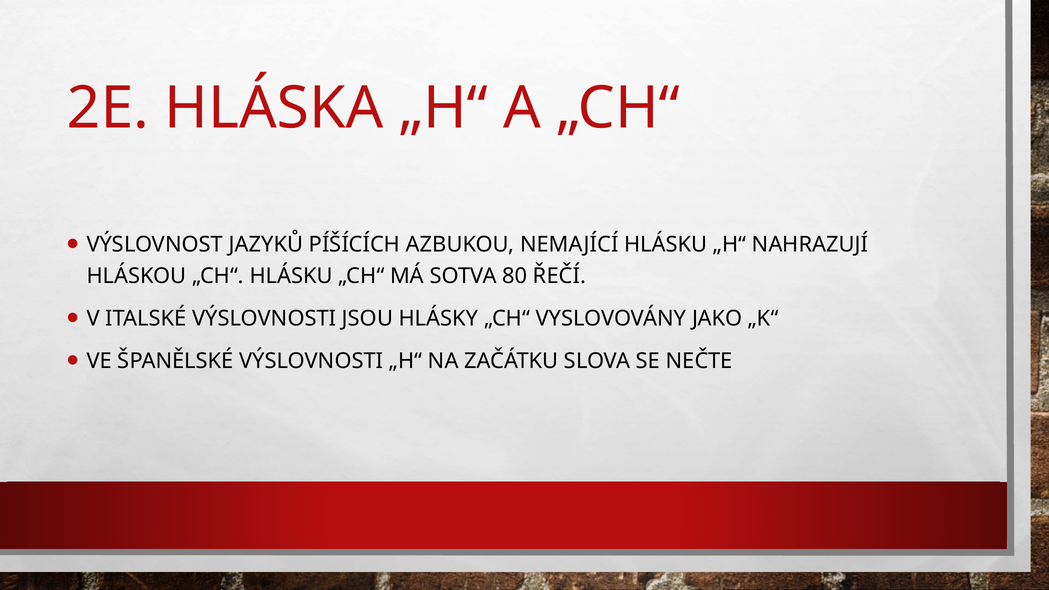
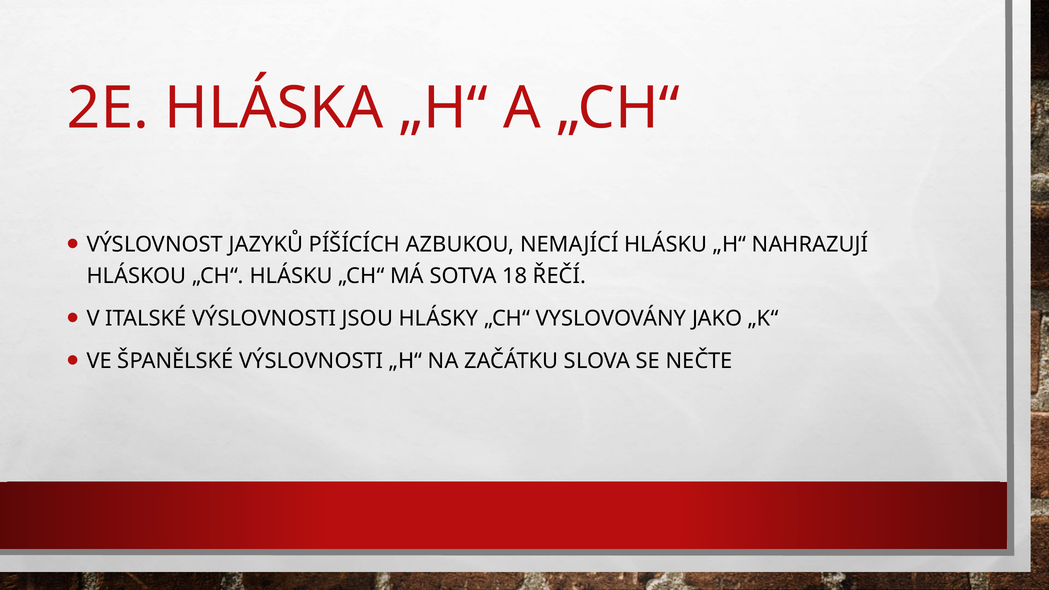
80: 80 -> 18
